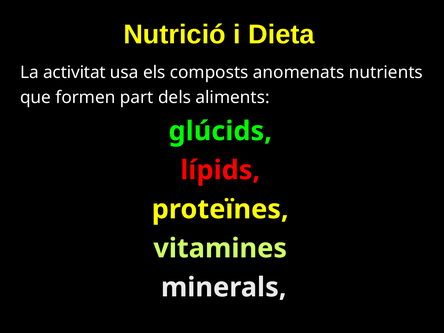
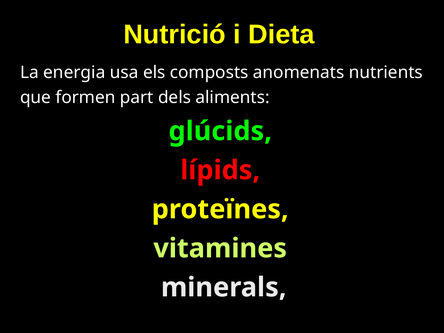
activitat: activitat -> energia
